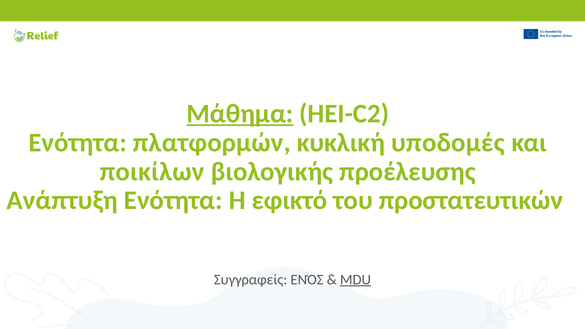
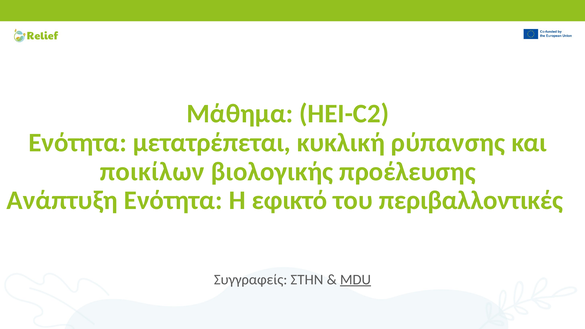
Μάθημα underline: present -> none
πλατφορμών: πλατφορμών -> μετατρέπεται
υποδομές: υποδομές -> ρύπανσης
προστατευτικών: προστατευτικών -> περιβαλλοντικές
ΕΝΌΣ: ΕΝΌΣ -> ΣΤΗΝ
